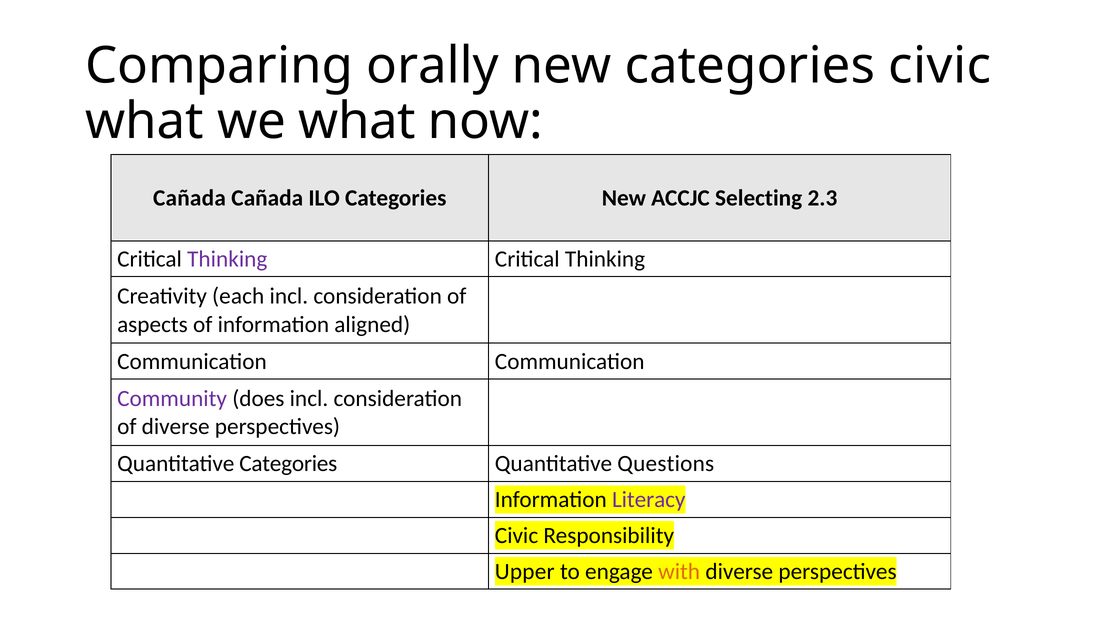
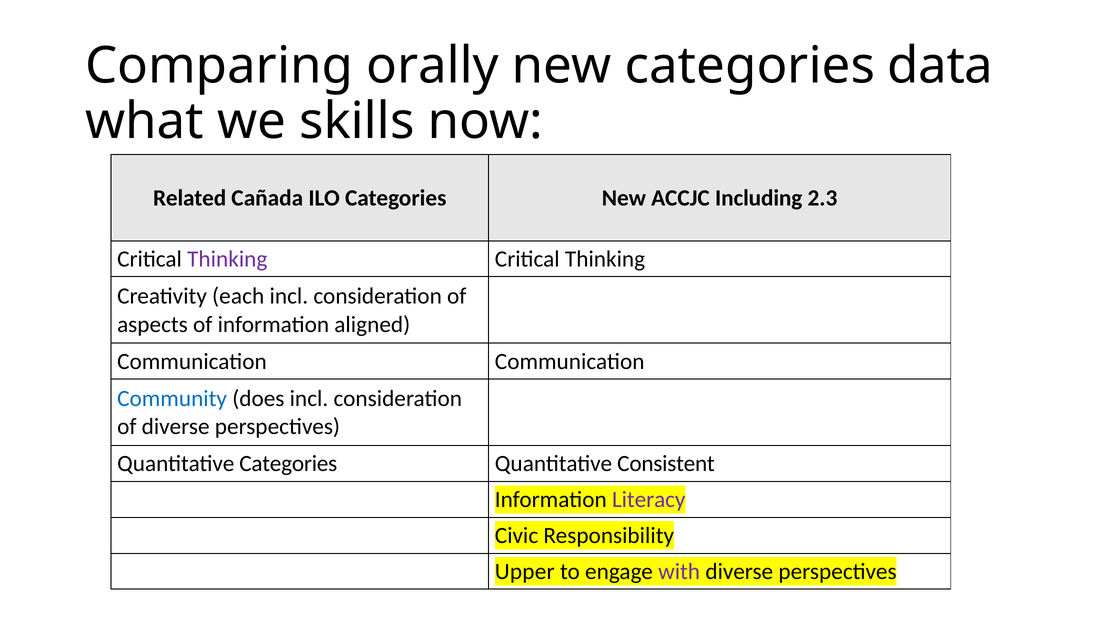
categories civic: civic -> data
we what: what -> skills
Cañada at (189, 198): Cañada -> Related
Selecting: Selecting -> Including
Community colour: purple -> blue
Questions: Questions -> Consistent
with colour: orange -> purple
